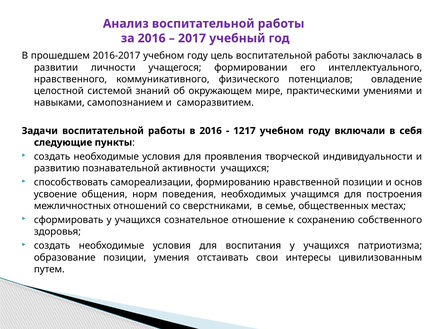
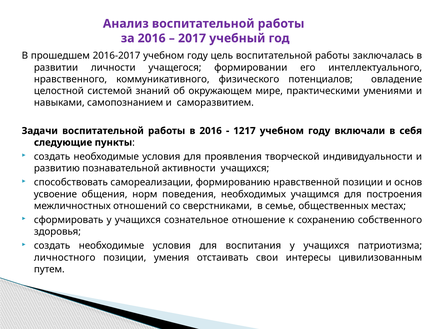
образование: образование -> личностного
